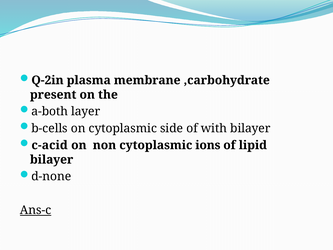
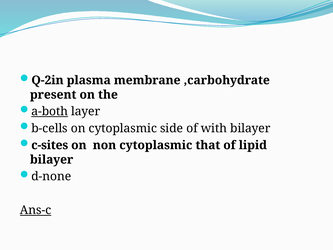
a-both underline: none -> present
c-acid: c-acid -> c-sites
ions: ions -> that
